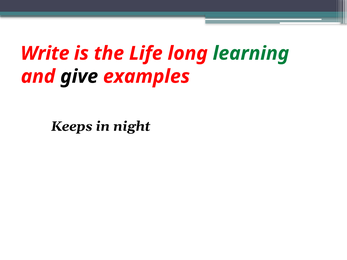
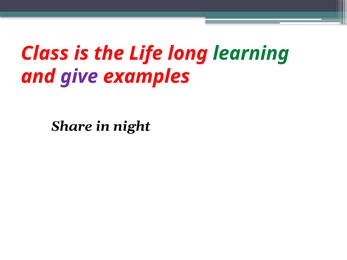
Write: Write -> Class
give colour: black -> purple
Keeps: Keeps -> Share
